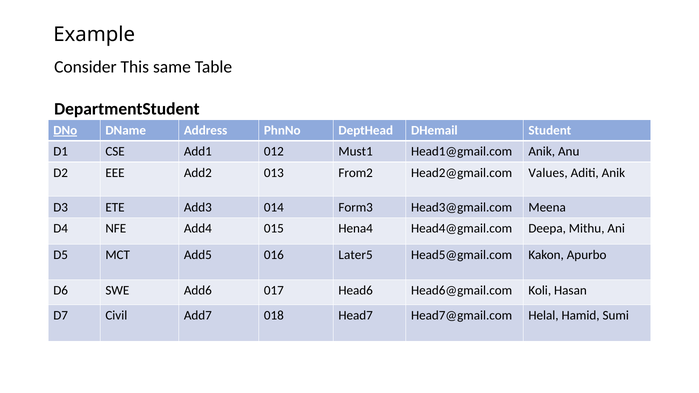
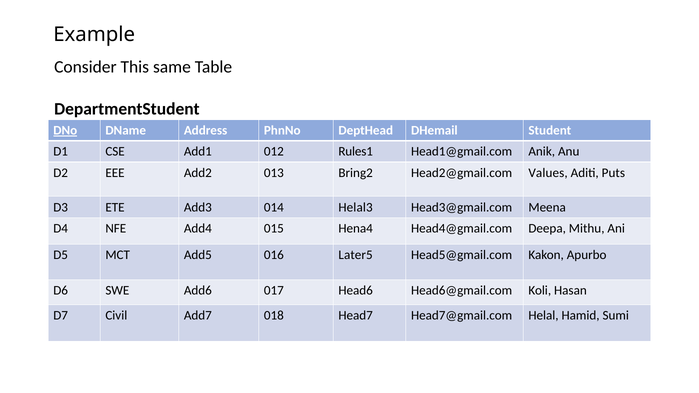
Must1: Must1 -> Rules1
From2: From2 -> Bring2
Aditi Anik: Anik -> Puts
Form3: Form3 -> Helal3
